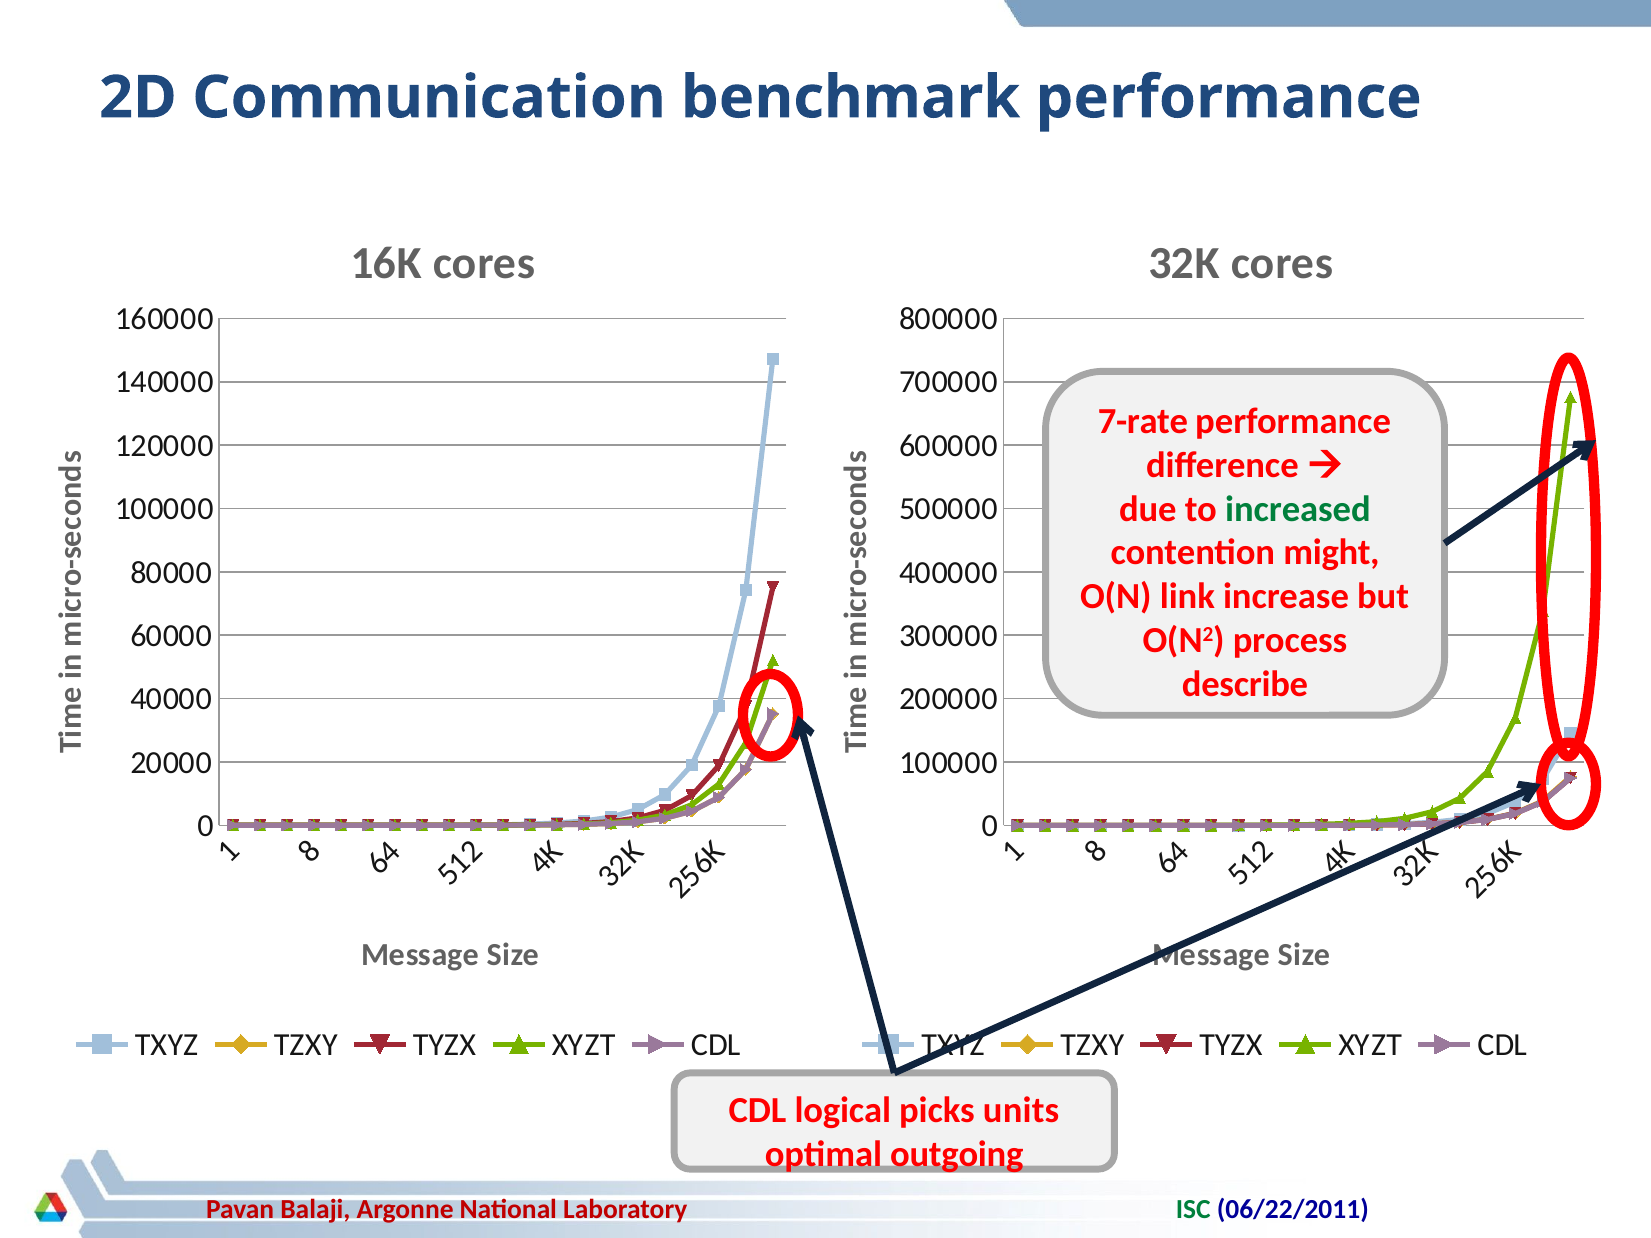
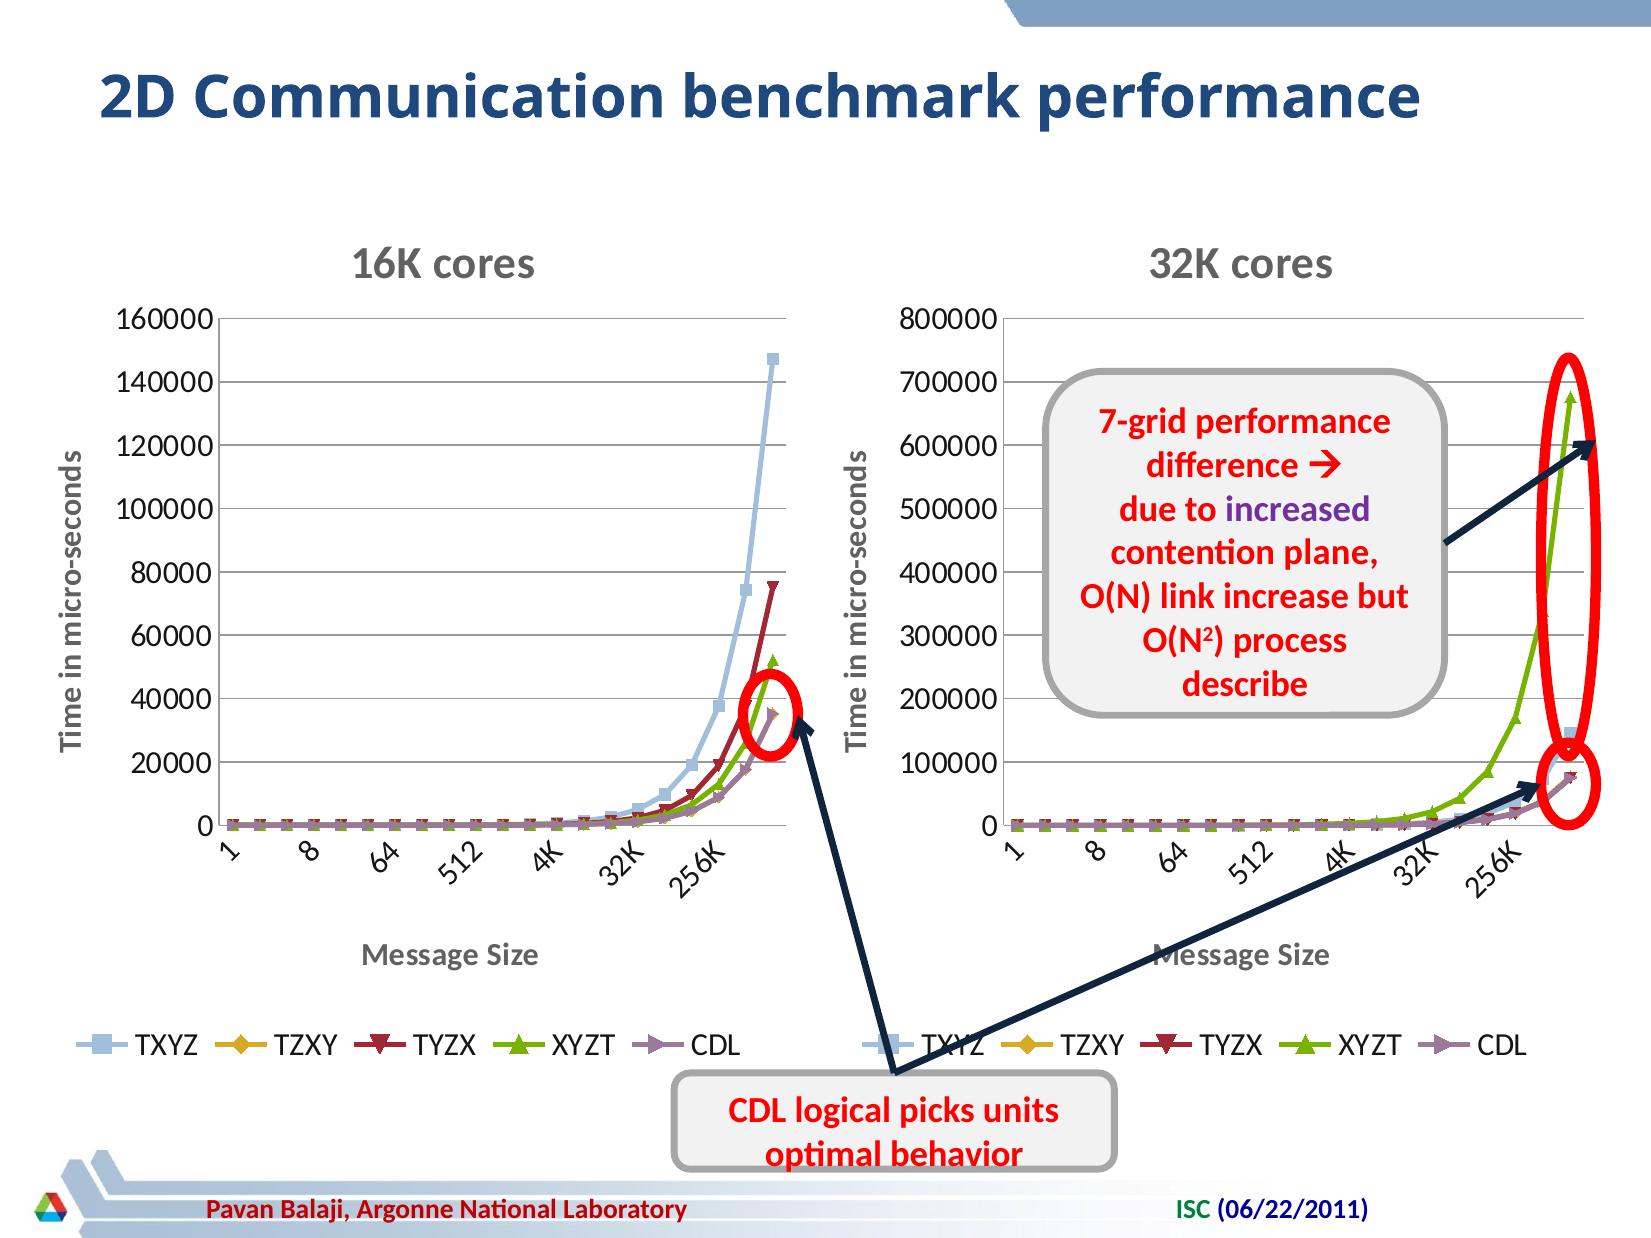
7-rate: 7-rate -> 7-grid
increased colour: green -> purple
might: might -> plane
outgoing: outgoing -> behavior
